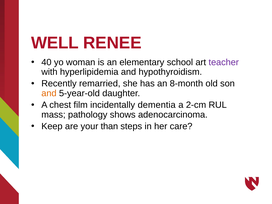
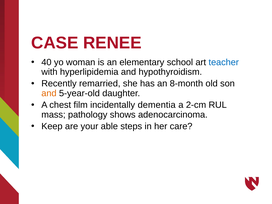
WELL: WELL -> CASE
teacher colour: purple -> blue
than: than -> able
